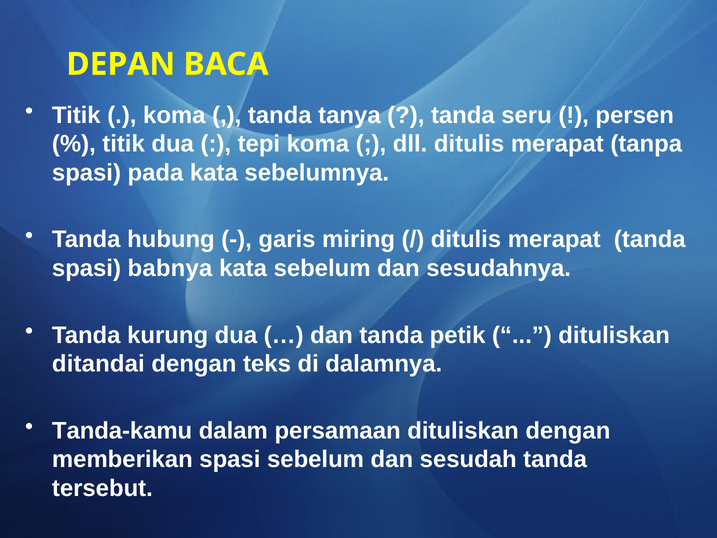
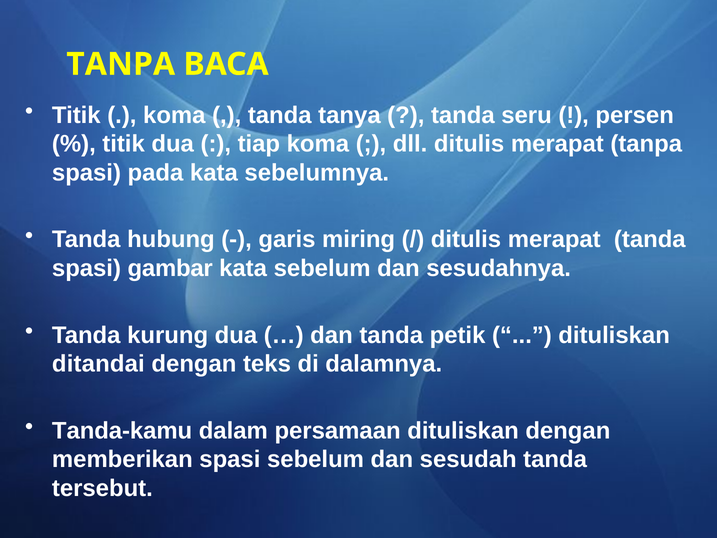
DEPAN at (121, 64): DEPAN -> TANPA
tepi: tepi -> tiap
babnya: babnya -> gambar
